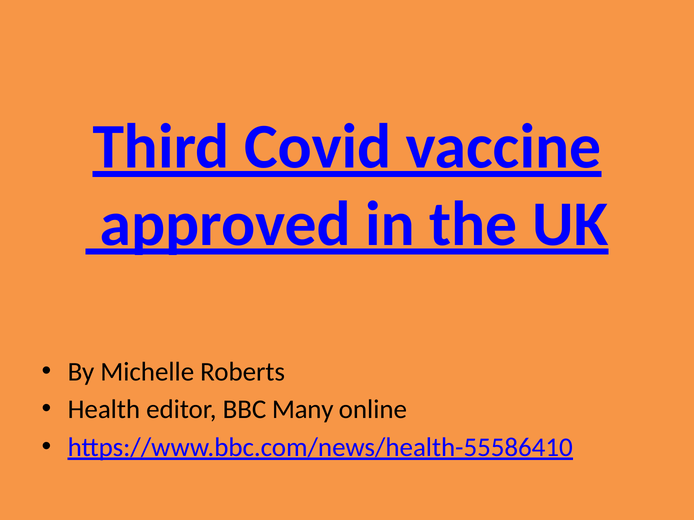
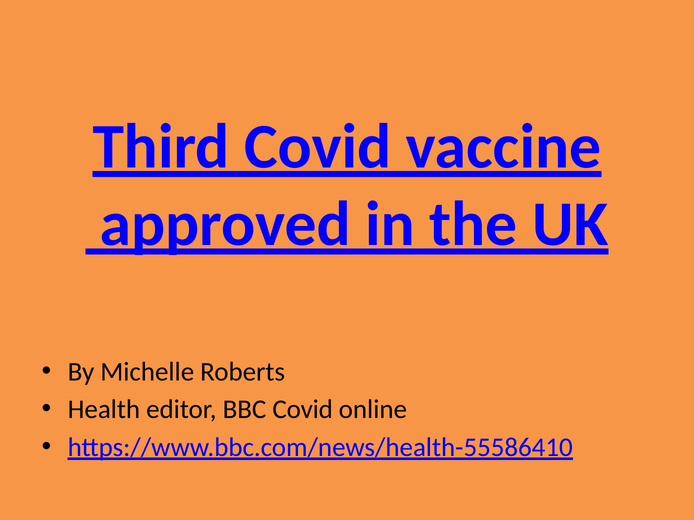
BBC Many: Many -> Covid
